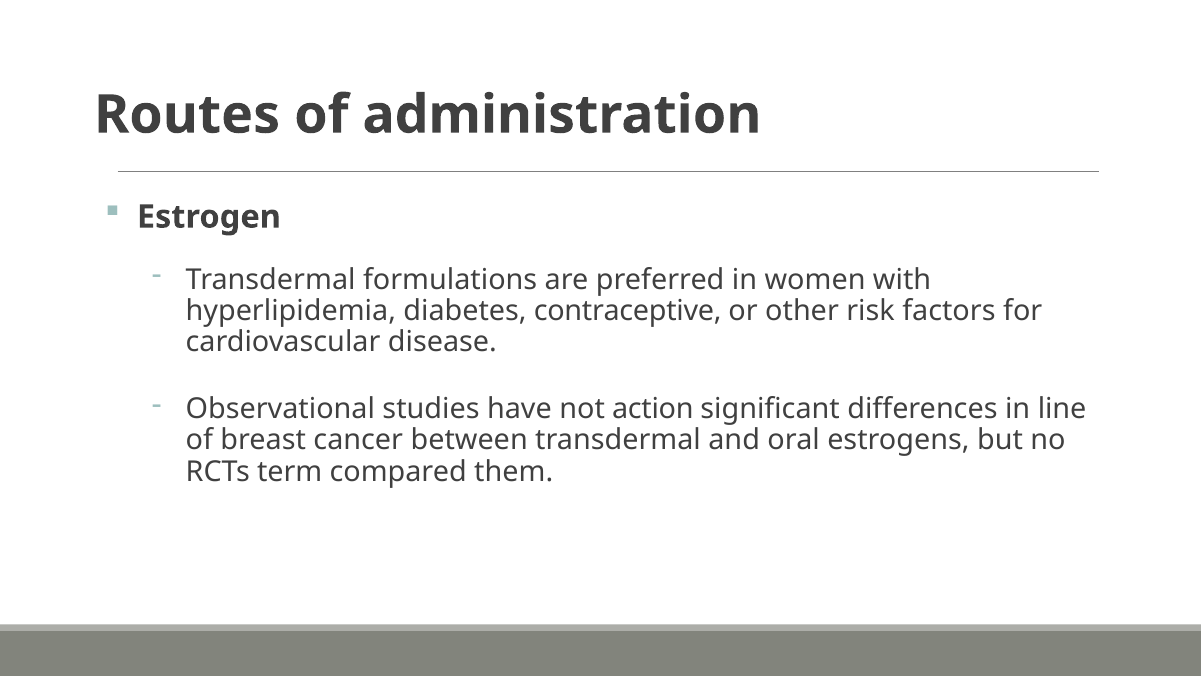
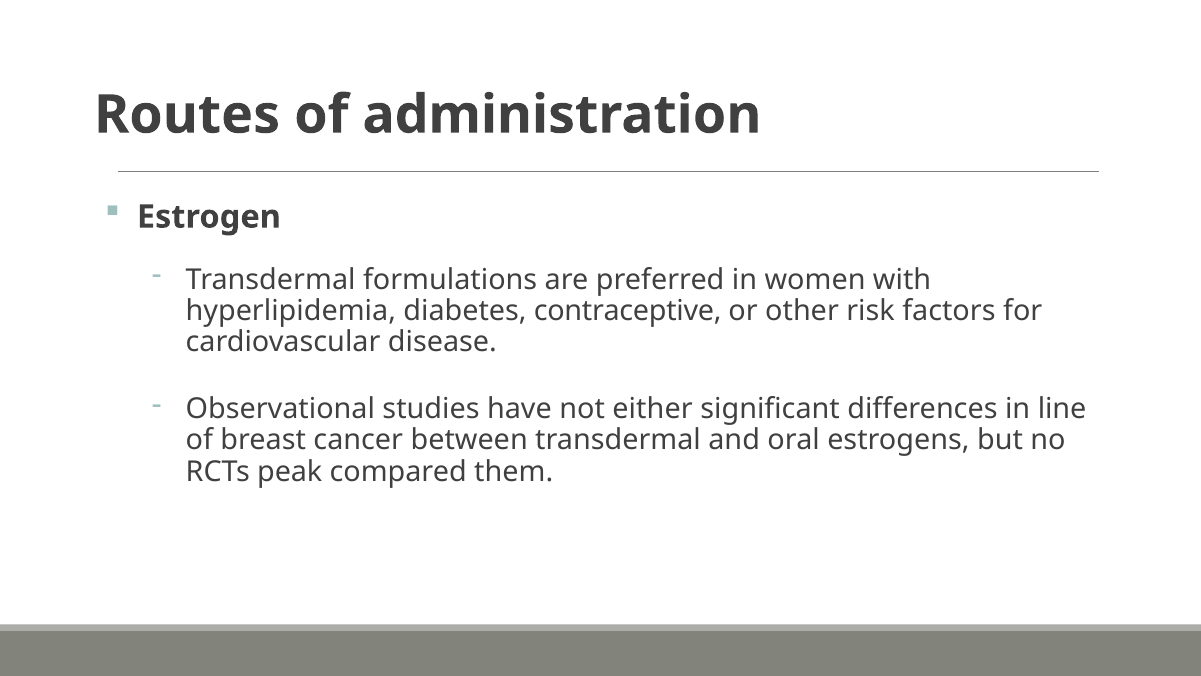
action: action -> either
term: term -> peak
